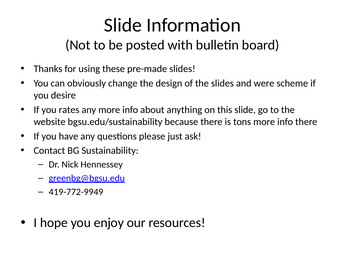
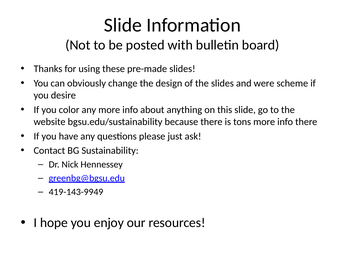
rates: rates -> color
419-772-9949: 419-772-9949 -> 419-143-9949
